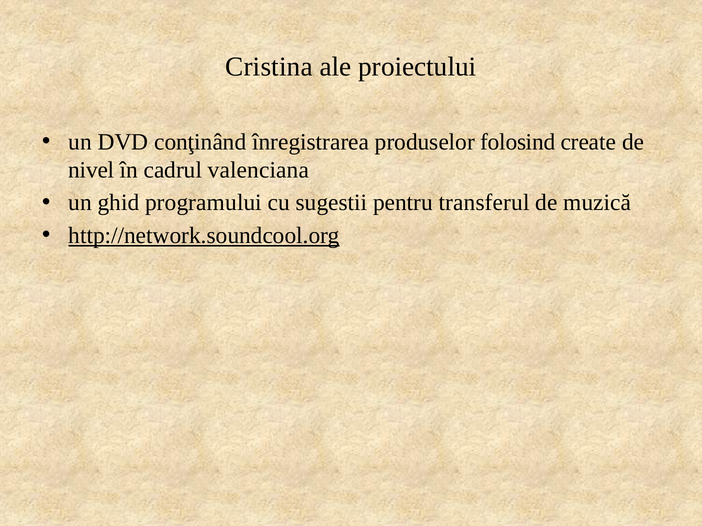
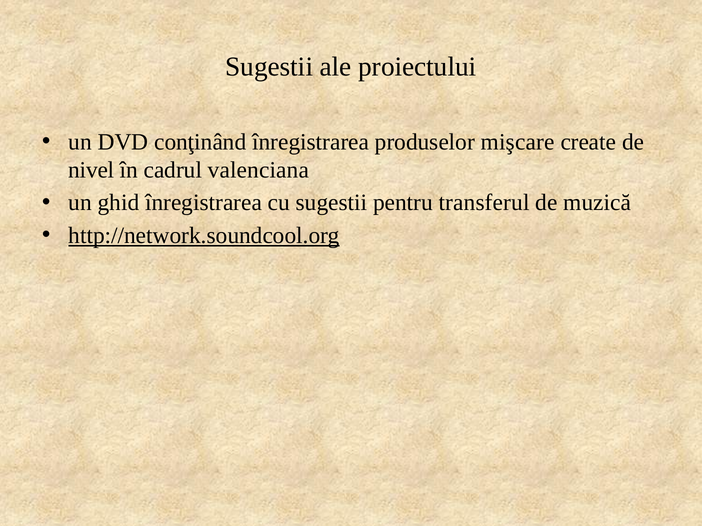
Cristina at (269, 67): Cristina -> Sugestii
folosind: folosind -> mişcare
ghid programului: programului -> înregistrarea
